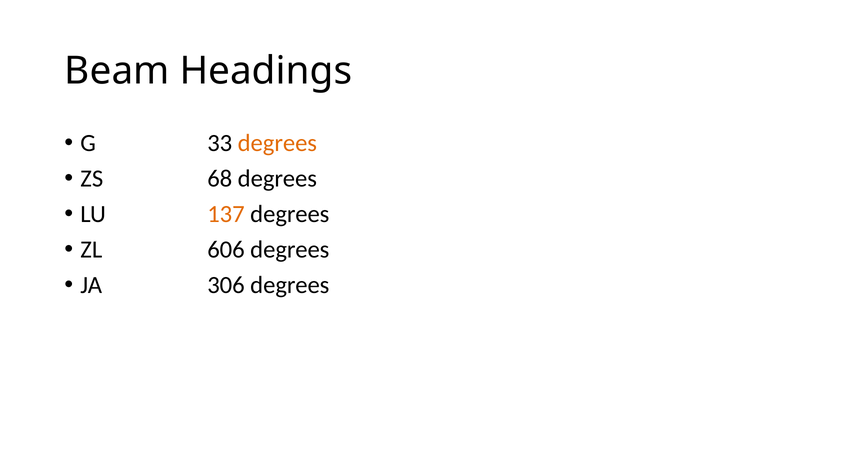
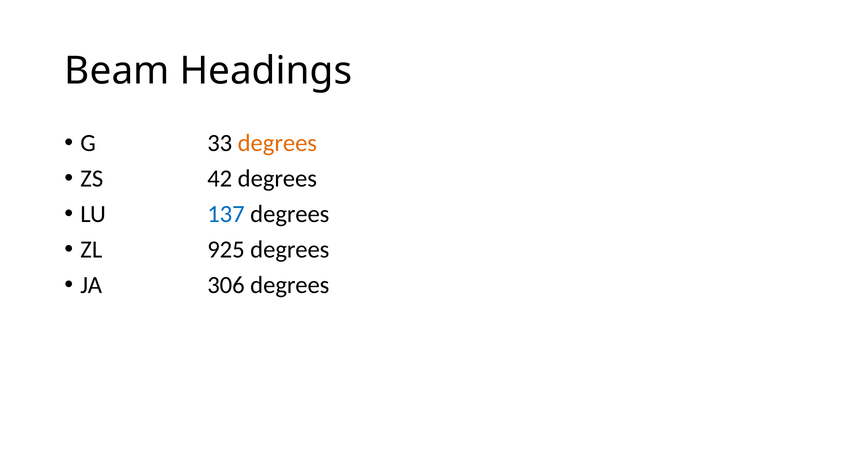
68: 68 -> 42
137 colour: orange -> blue
606: 606 -> 925
